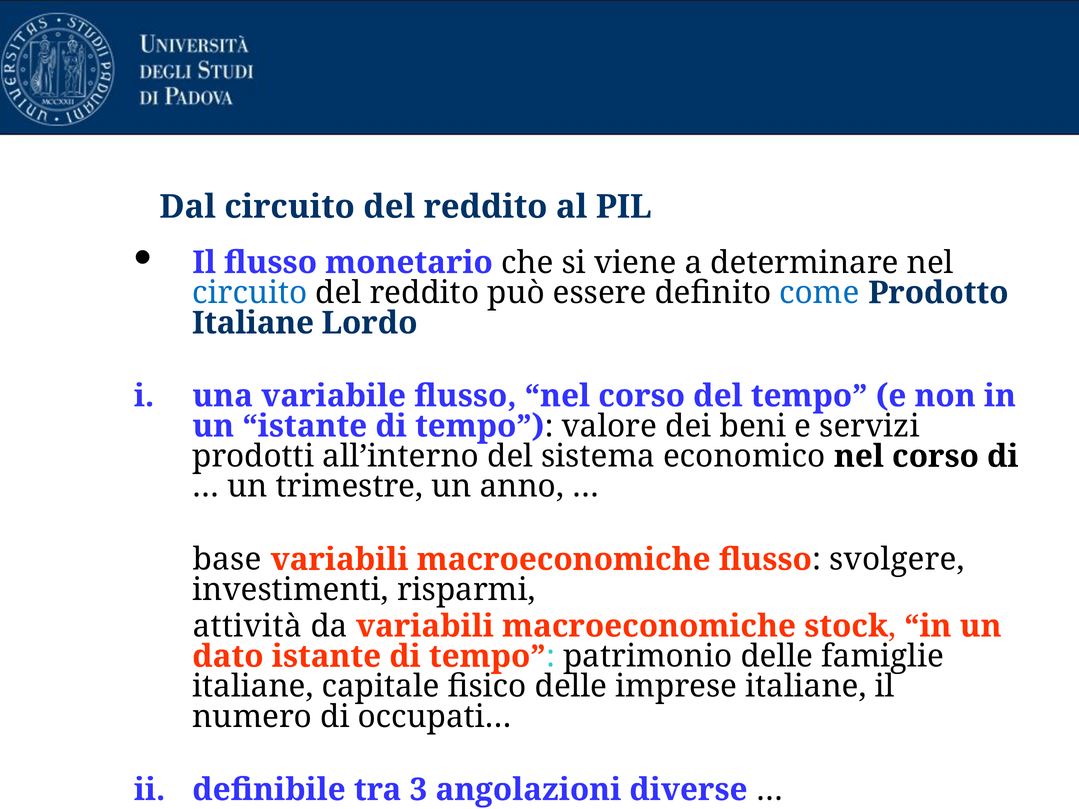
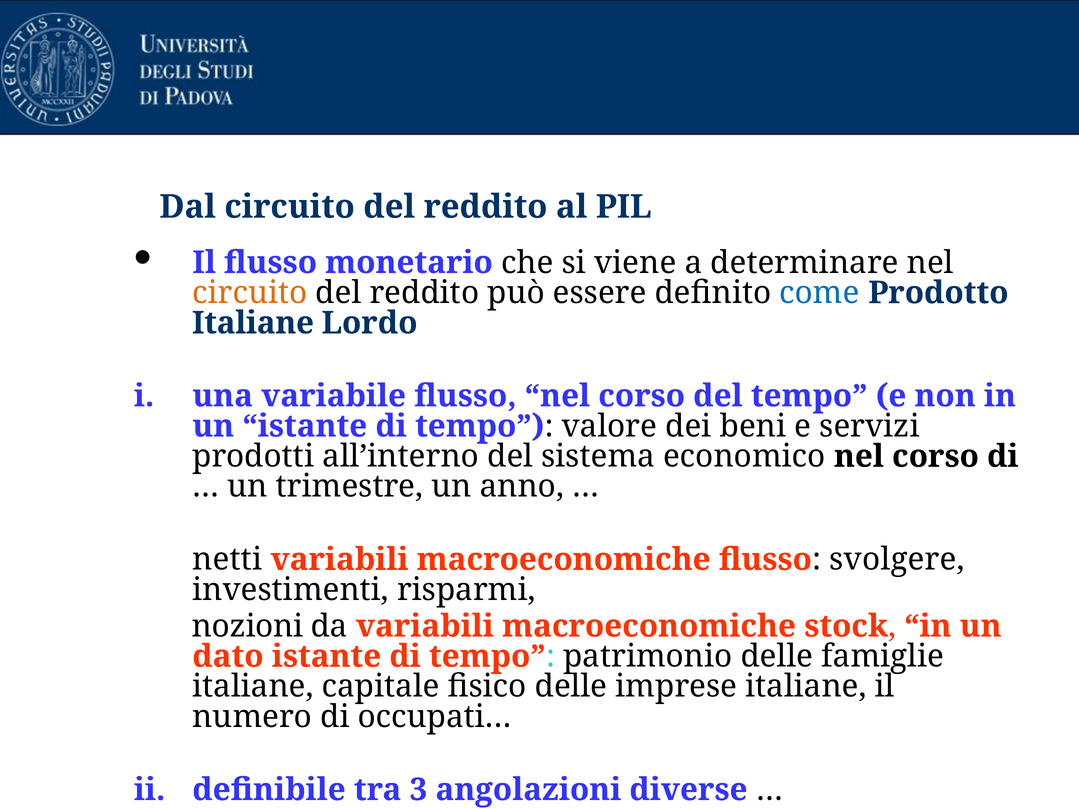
circuito at (250, 293) colour: blue -> orange
base: base -> netti
attività: attività -> nozioni
